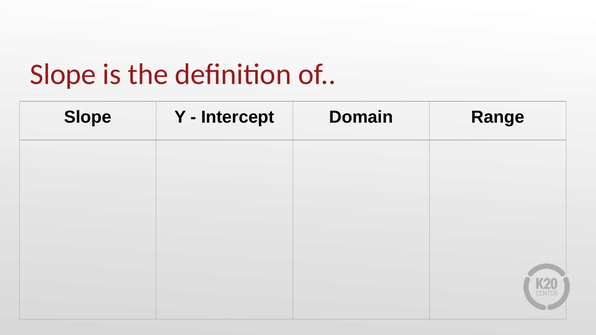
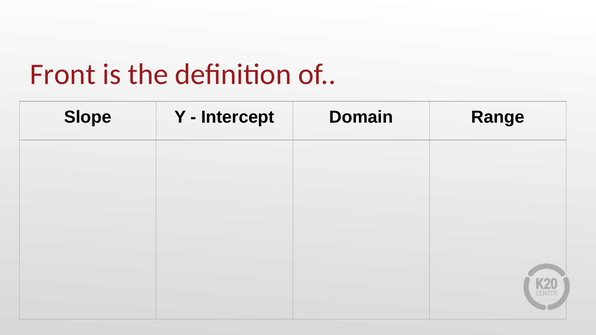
Slope at (63, 74): Slope -> Front
